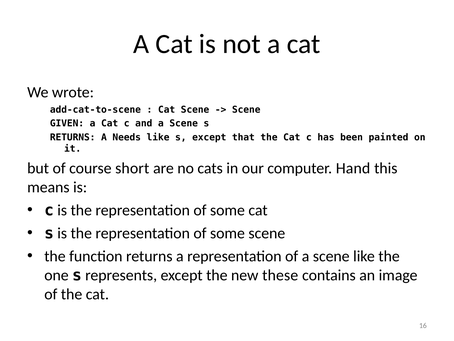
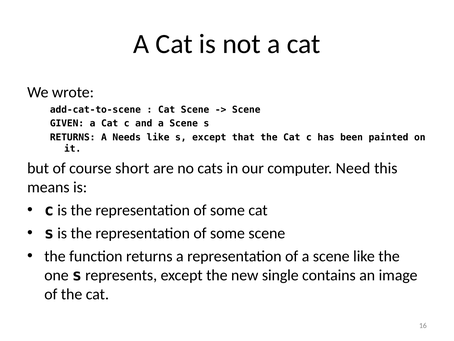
Hand: Hand -> Need
these: these -> single
